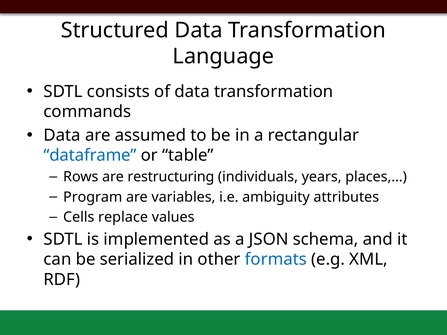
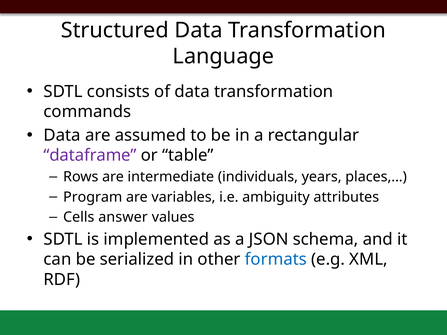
dataframe colour: blue -> purple
restructuring: restructuring -> intermediate
replace: replace -> answer
